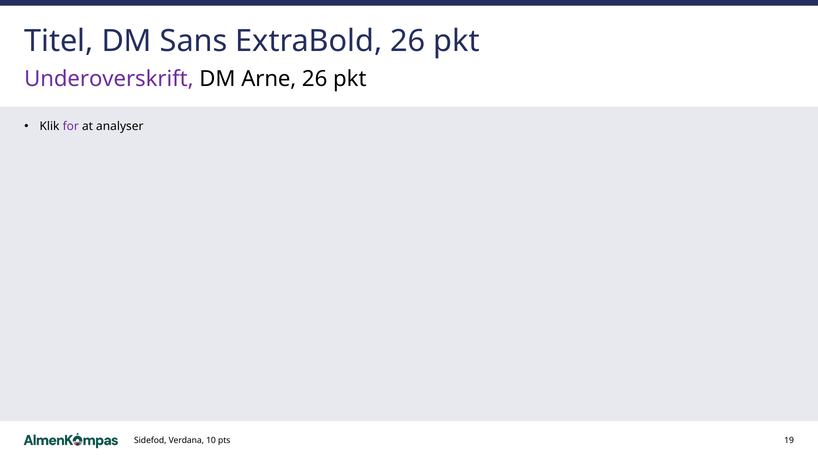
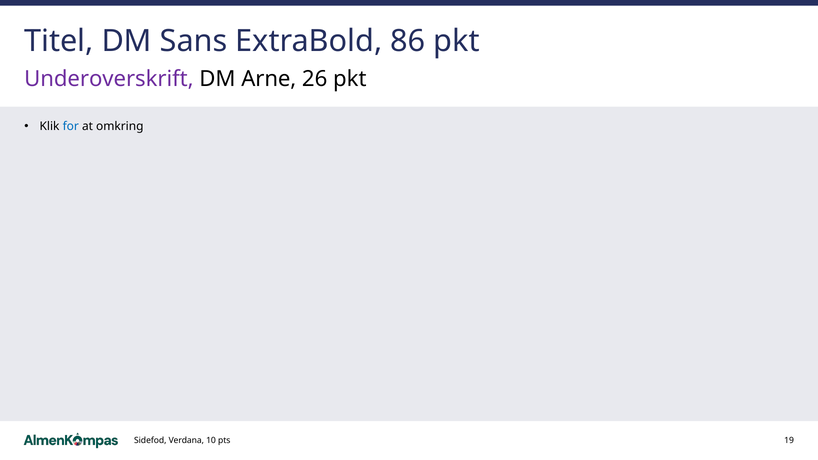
ExtraBold 26: 26 -> 86
for colour: purple -> blue
analyser: analyser -> omkring
